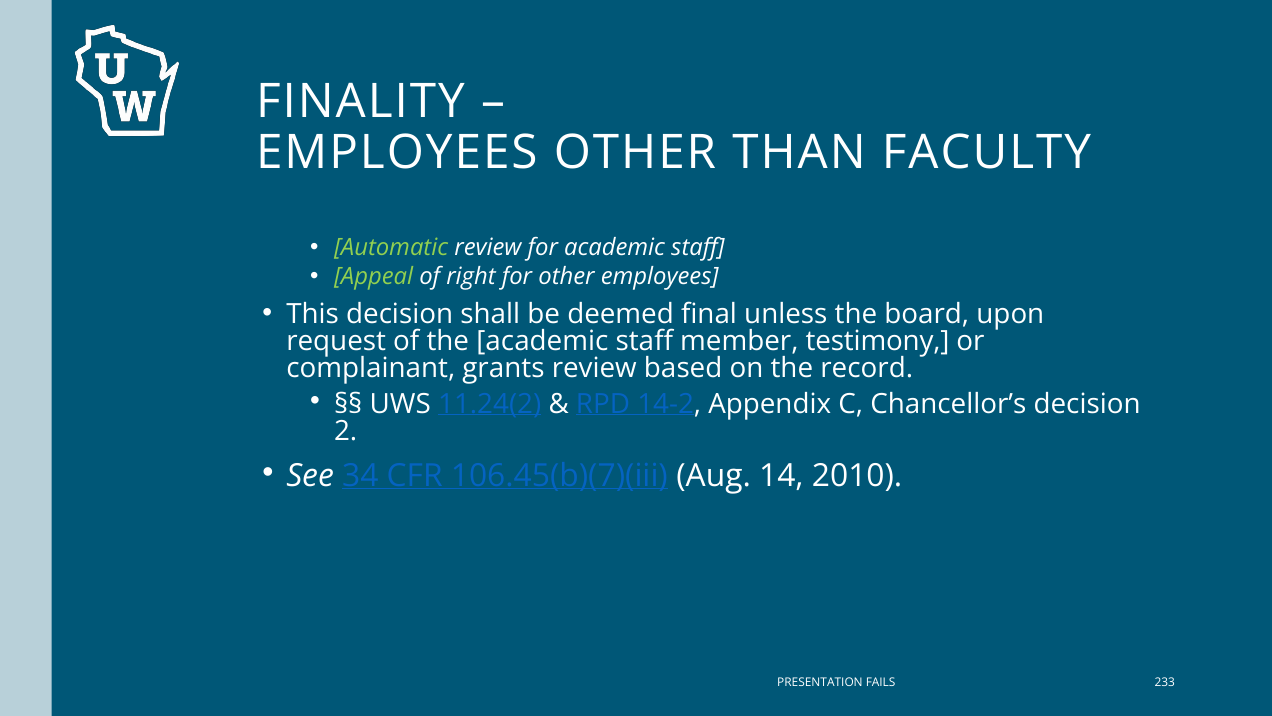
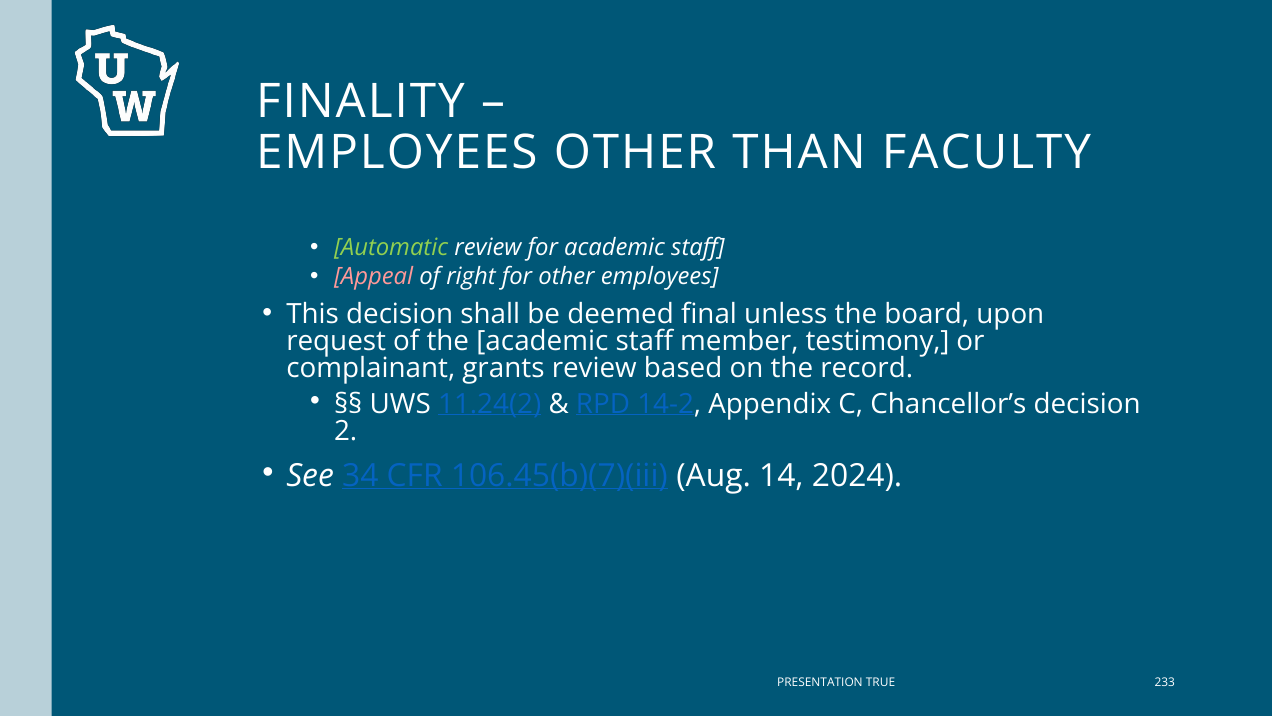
Appeal colour: light green -> pink
2010: 2010 -> 2024
FAILS: FAILS -> TRUE
